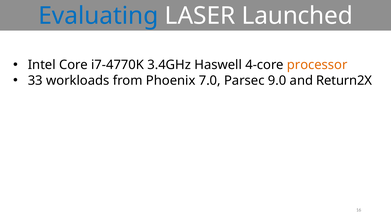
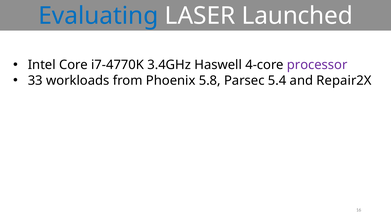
processor colour: orange -> purple
7.0: 7.0 -> 5.8
9.0: 9.0 -> 5.4
Return2X: Return2X -> Repair2X
